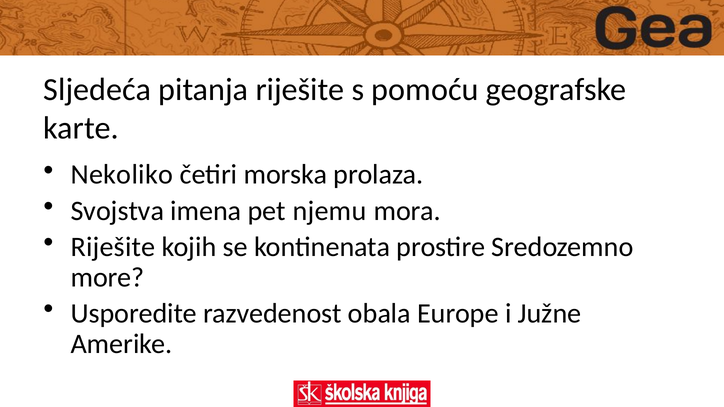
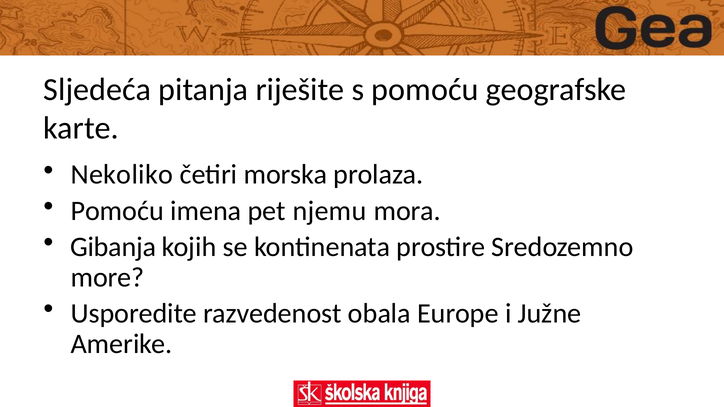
Svojstva at (117, 211): Svojstva -> Pomoću
Riješite at (113, 247): Riješite -> Gibanja
